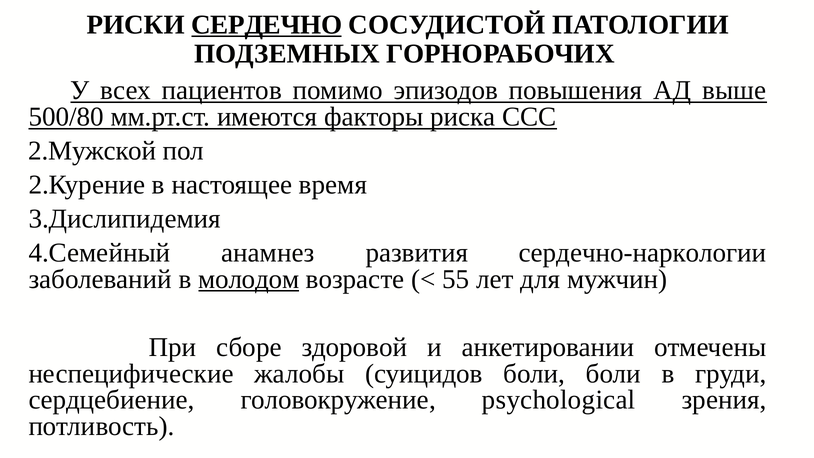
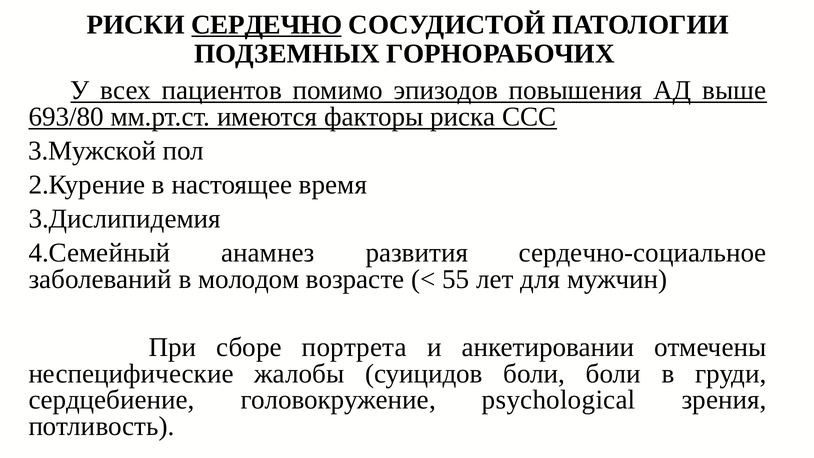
500/80: 500/80 -> 693/80
2.Мужской: 2.Мужской -> 3.Мужской
сердечно-наркологии: сердечно-наркологии -> сердечно-социальное
молодом underline: present -> none
здоровой: здоровой -> портрета
